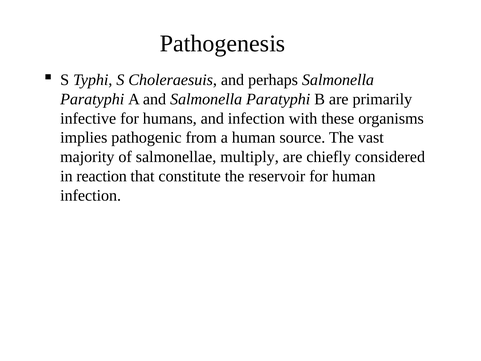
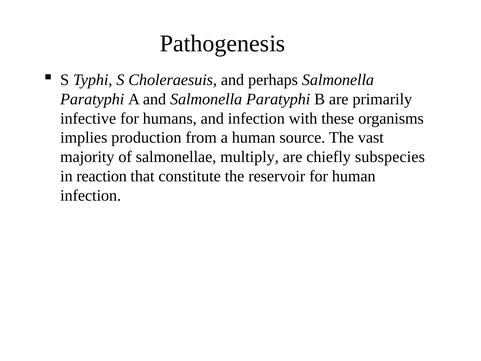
pathogenic: pathogenic -> production
considered: considered -> subspecies
